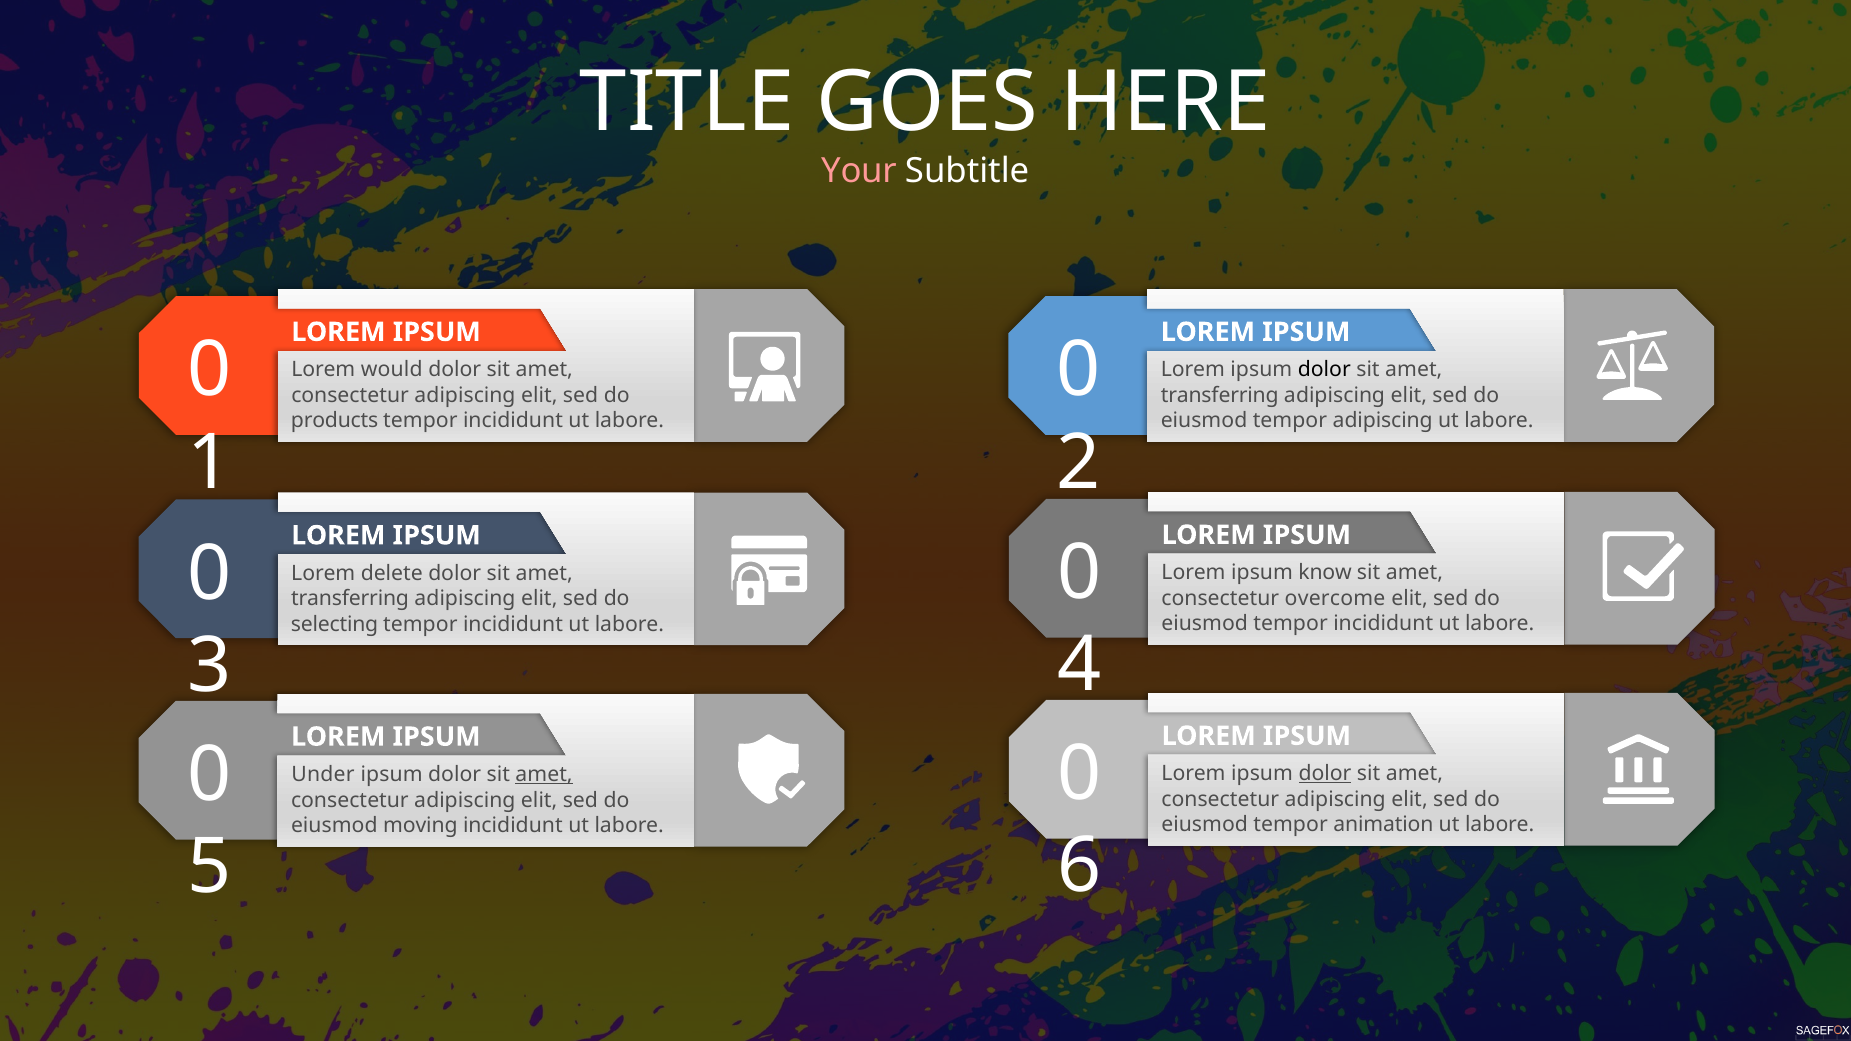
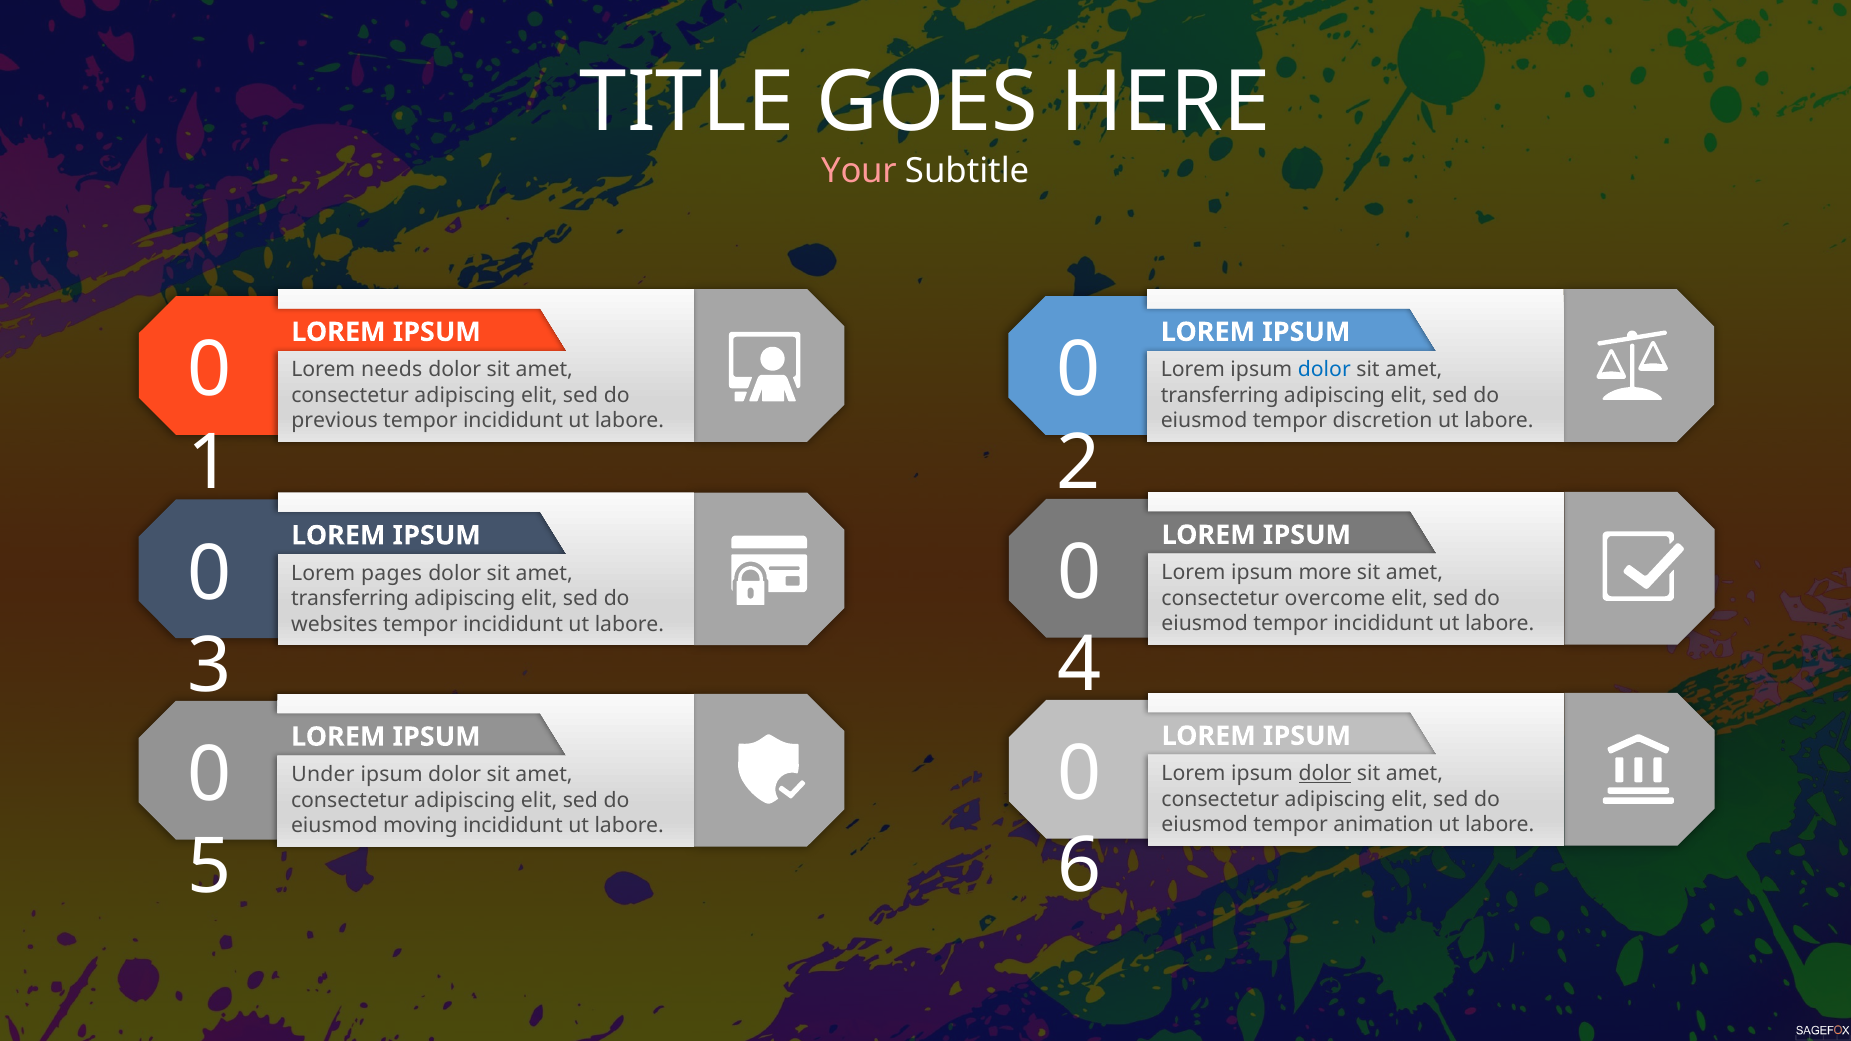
would: would -> needs
dolor at (1324, 370) colour: black -> blue
products: products -> previous
tempor adipiscing: adipiscing -> discretion
know: know -> more
delete: delete -> pages
selecting: selecting -> websites
amet at (544, 775) underline: present -> none
